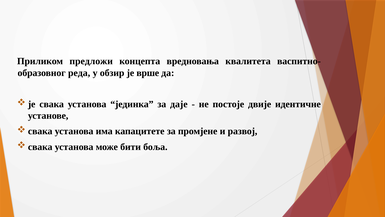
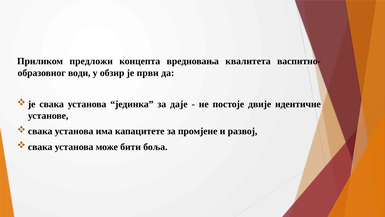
реда: реда -> води
врше: врше -> први
